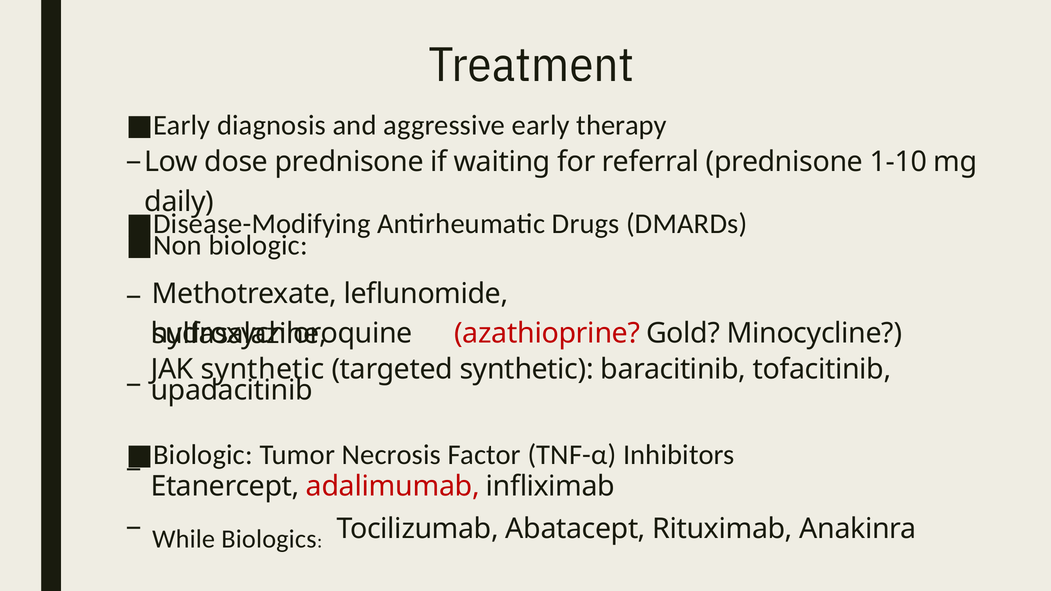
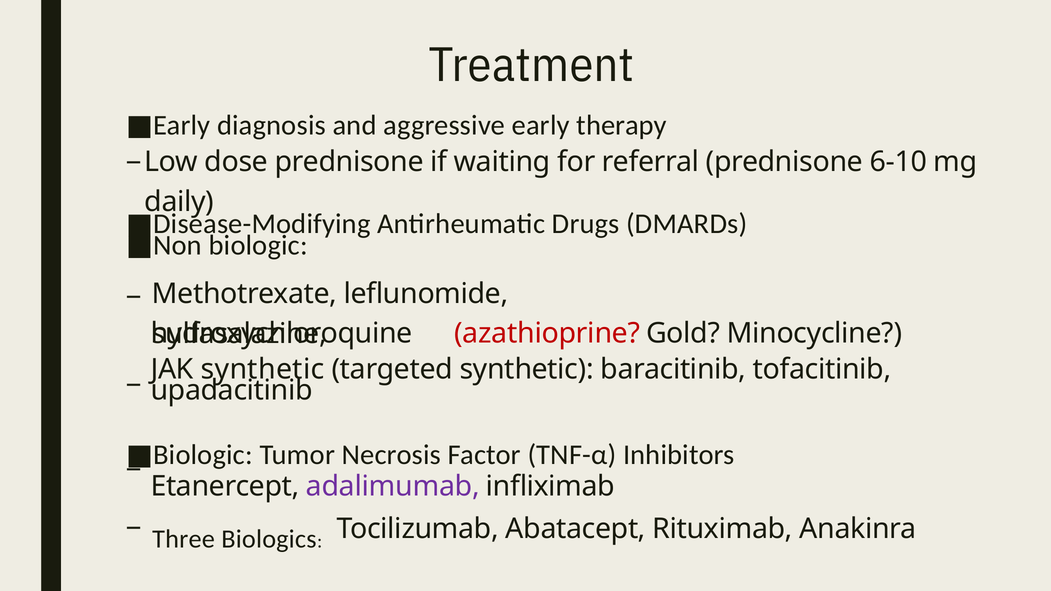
1-10: 1-10 -> 6-10
adalimumab colour: red -> purple
While: While -> Three
